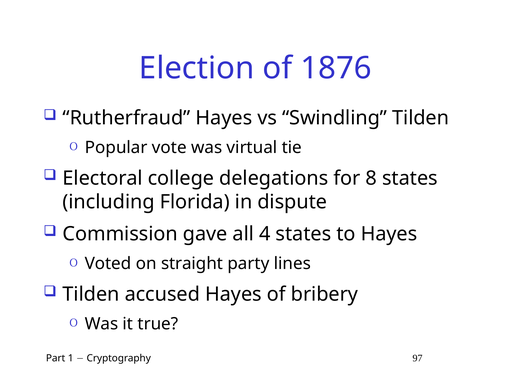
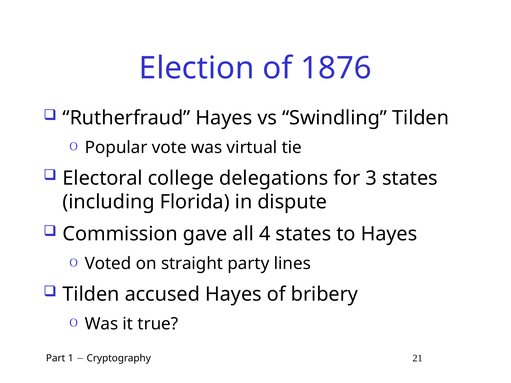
8: 8 -> 3
97: 97 -> 21
